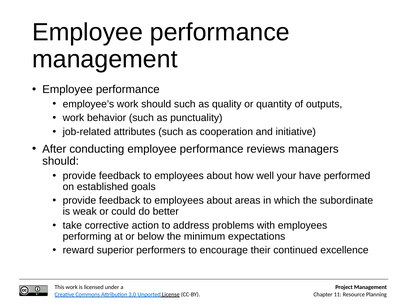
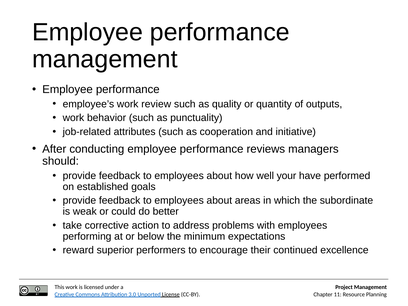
work should: should -> review
